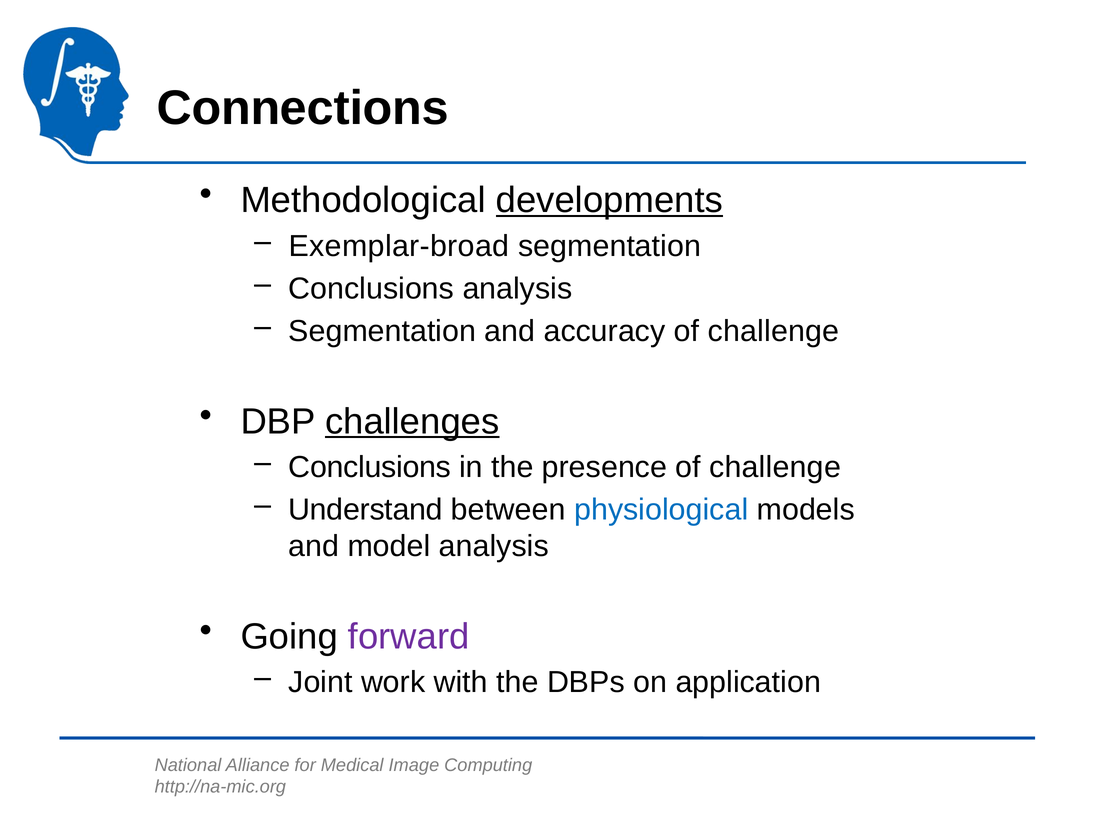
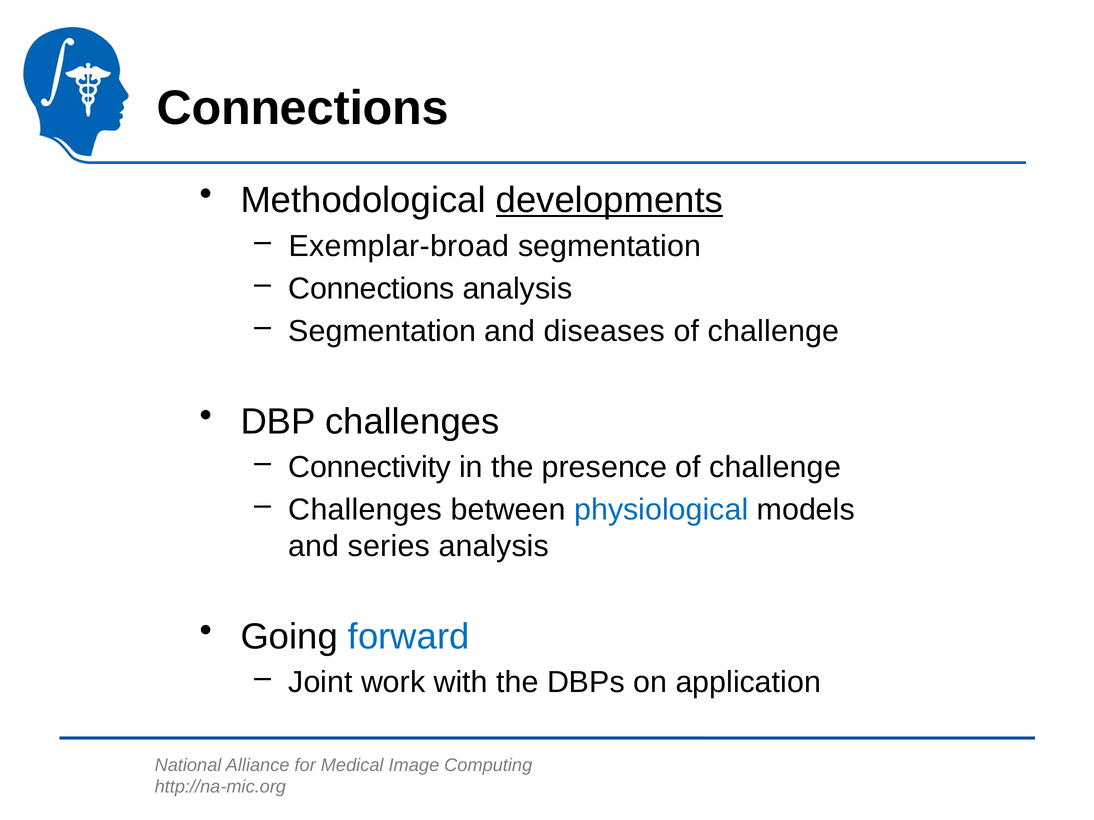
Conclusions at (371, 289): Conclusions -> Connections
accuracy: accuracy -> diseases
challenges at (412, 422) underline: present -> none
Conclusions at (370, 467): Conclusions -> Connectivity
Understand at (365, 510): Understand -> Challenges
model: model -> series
forward colour: purple -> blue
